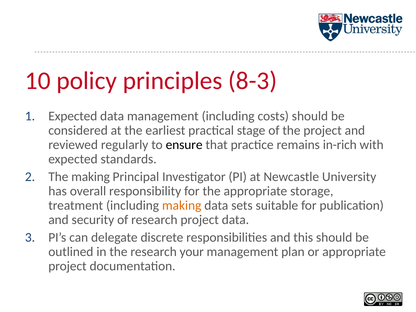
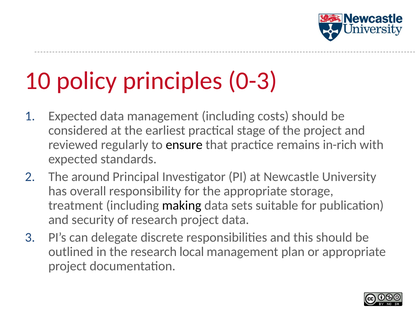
8-3: 8-3 -> 0-3
The making: making -> around
making at (182, 205) colour: orange -> black
your: your -> local
